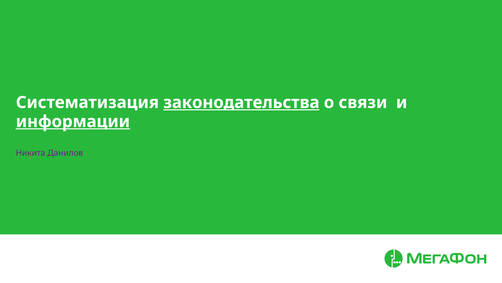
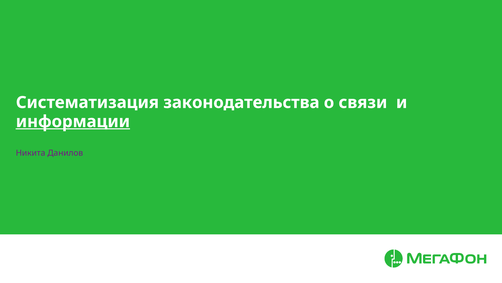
законодательства underline: present -> none
